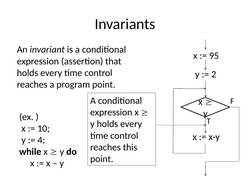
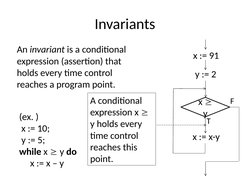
95: 95 -> 91
4: 4 -> 5
